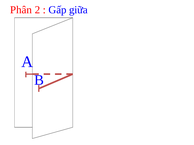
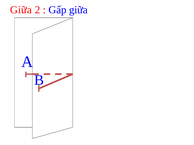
Phân at (21, 10): Phân -> Giữa
